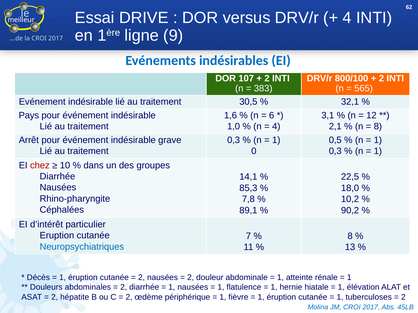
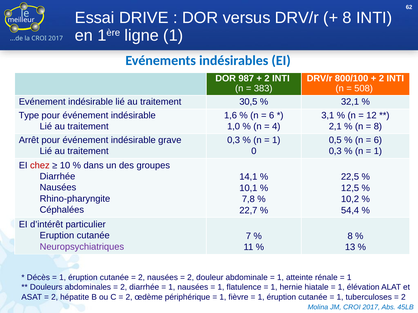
4 at (347, 18): 4 -> 8
ligne 9: 9 -> 1
107: 107 -> 987
565: 565 -> 508
Pays: Pays -> Type
1 at (378, 140): 1 -> 6
85,3: 85,3 -> 10,1
18,0: 18,0 -> 12,5
89,1: 89,1 -> 22,7
90,2: 90,2 -> 54,4
Neuropsychiatriques colour: blue -> purple
